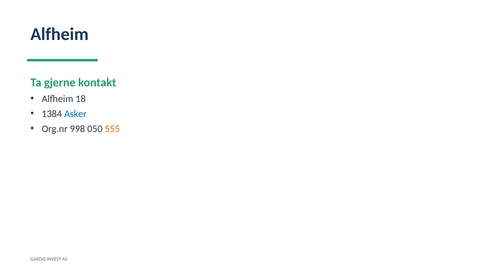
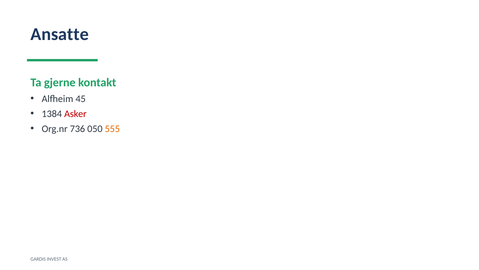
Alfheim at (60, 34): Alfheim -> Ansatte
18: 18 -> 45
Asker colour: blue -> red
998: 998 -> 736
